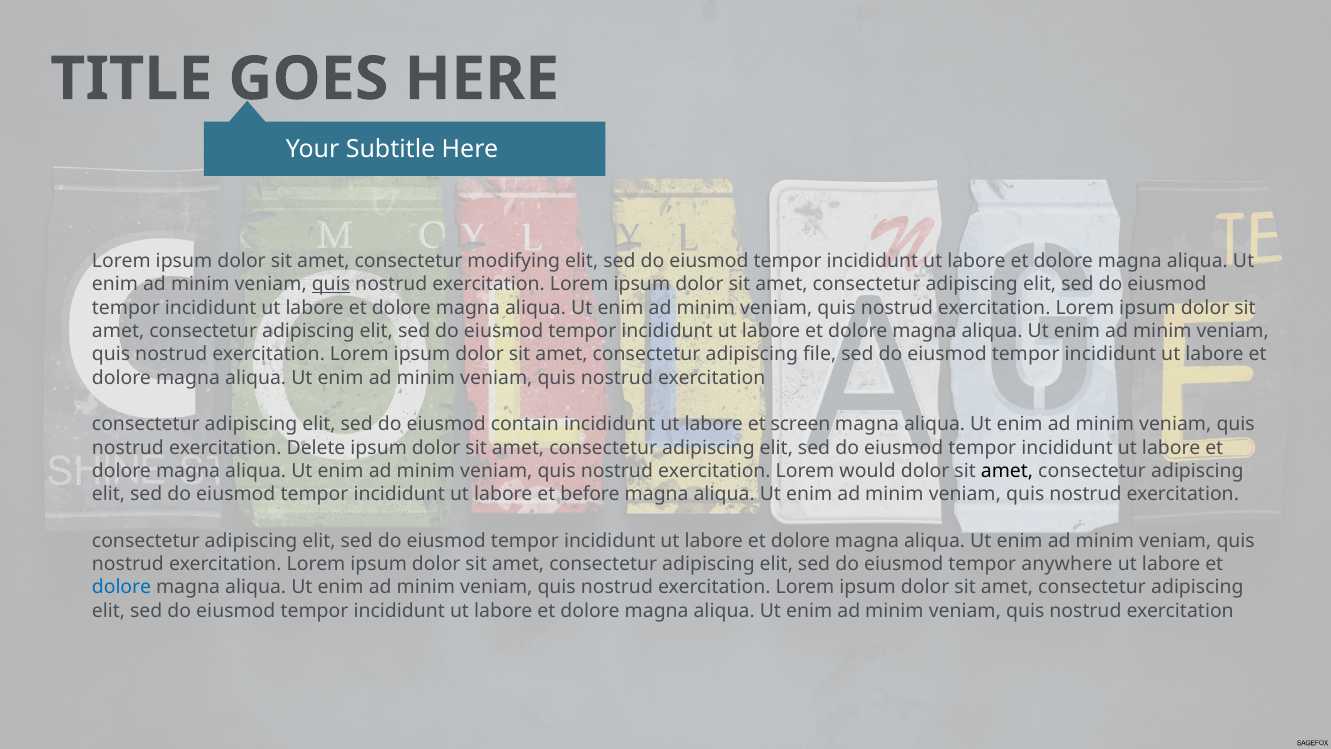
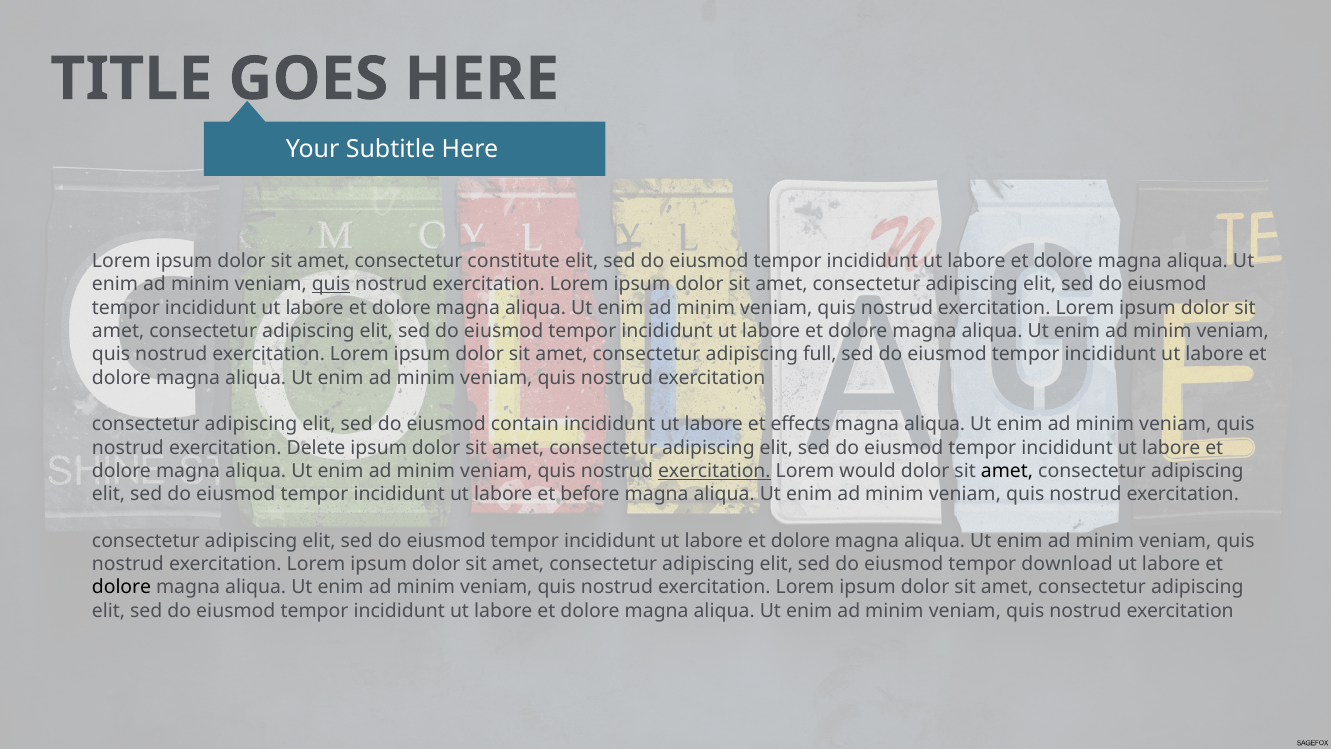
modifying: modifying -> constitute
file: file -> full
screen: screen -> effects
exercitation at (714, 471) underline: none -> present
anywhere: anywhere -> download
dolore at (121, 587) colour: blue -> black
